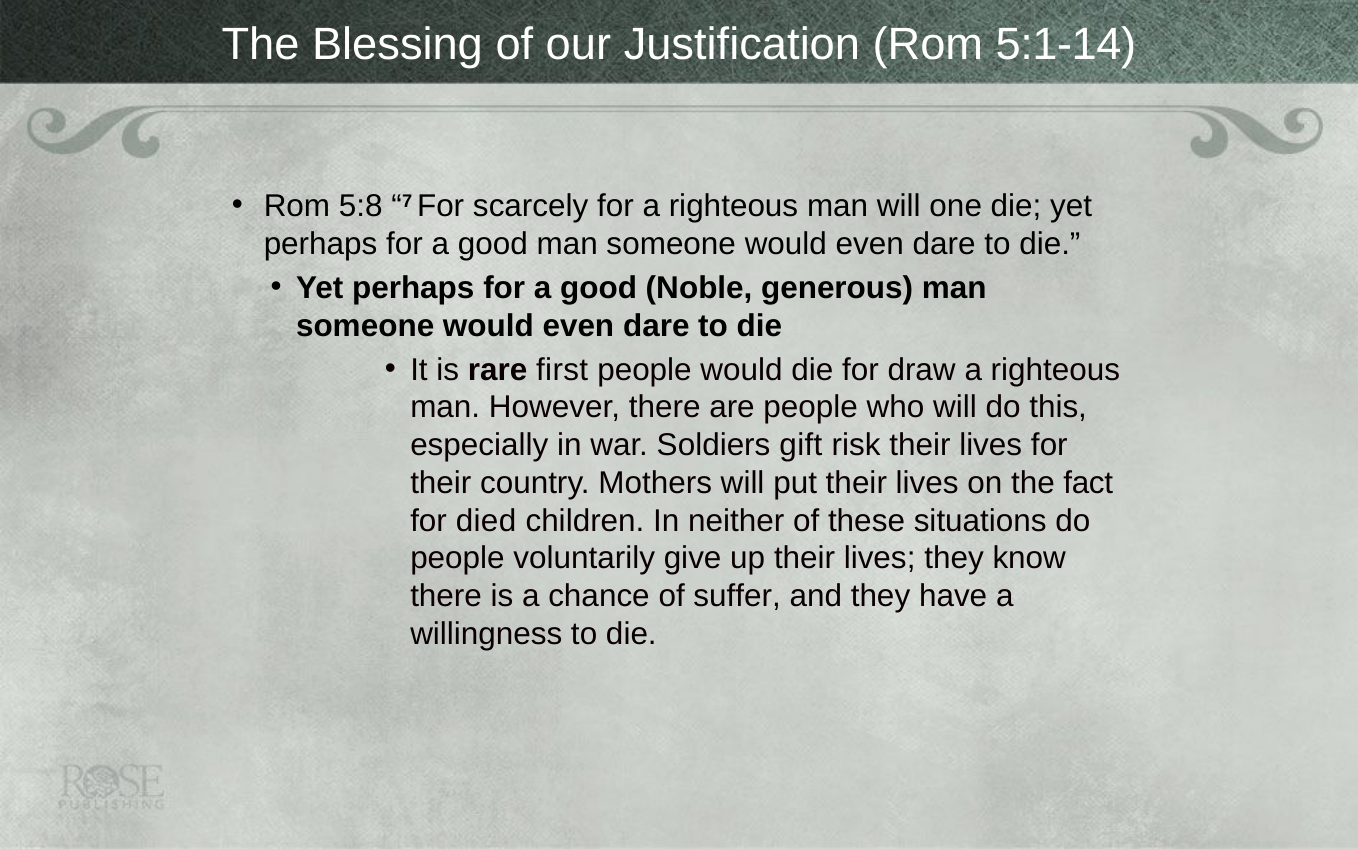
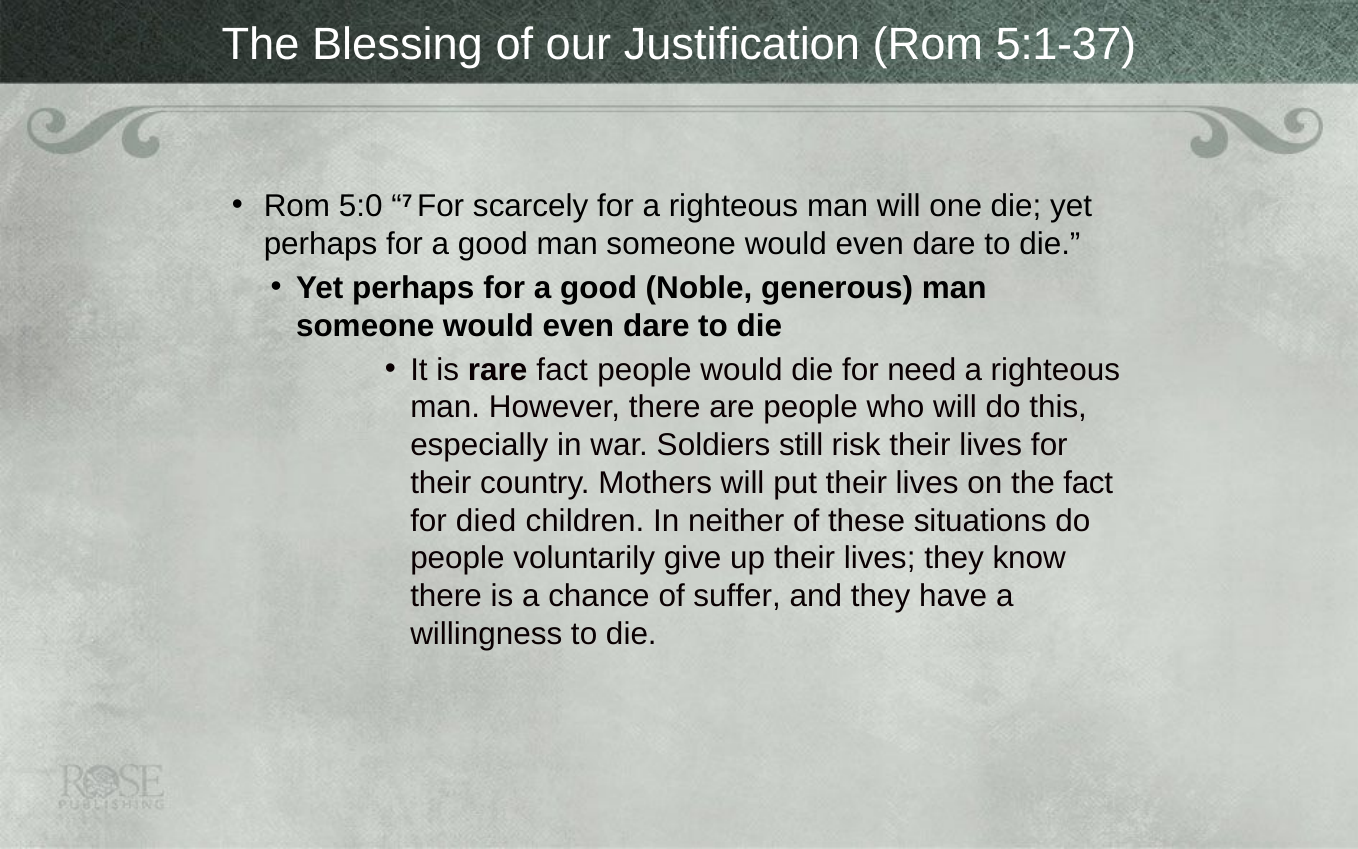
5:1-14: 5:1-14 -> 5:1-37
5:8: 5:8 -> 5:0
rare first: first -> fact
draw: draw -> need
gift: gift -> still
